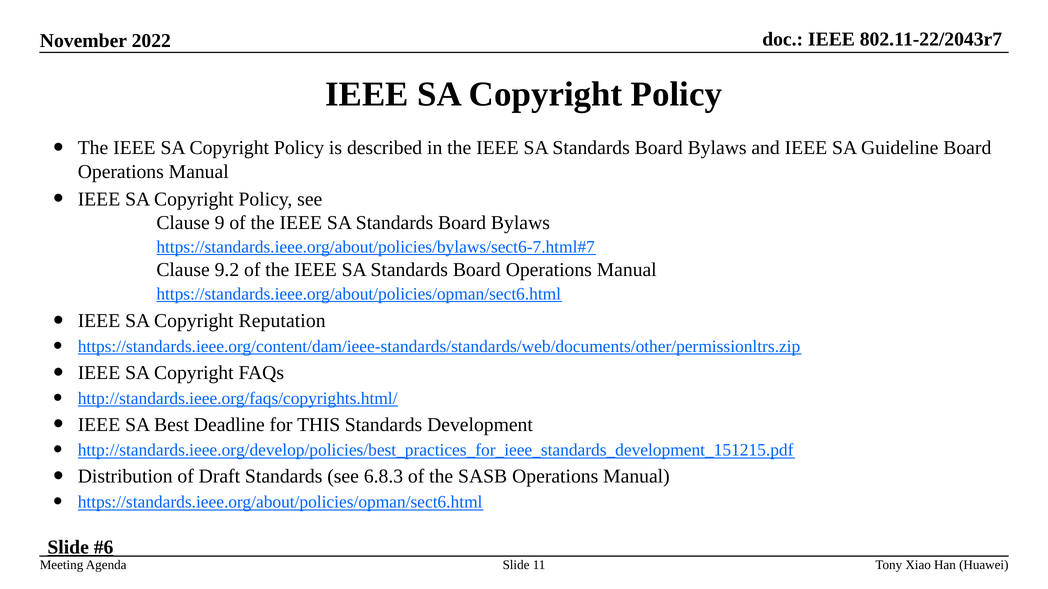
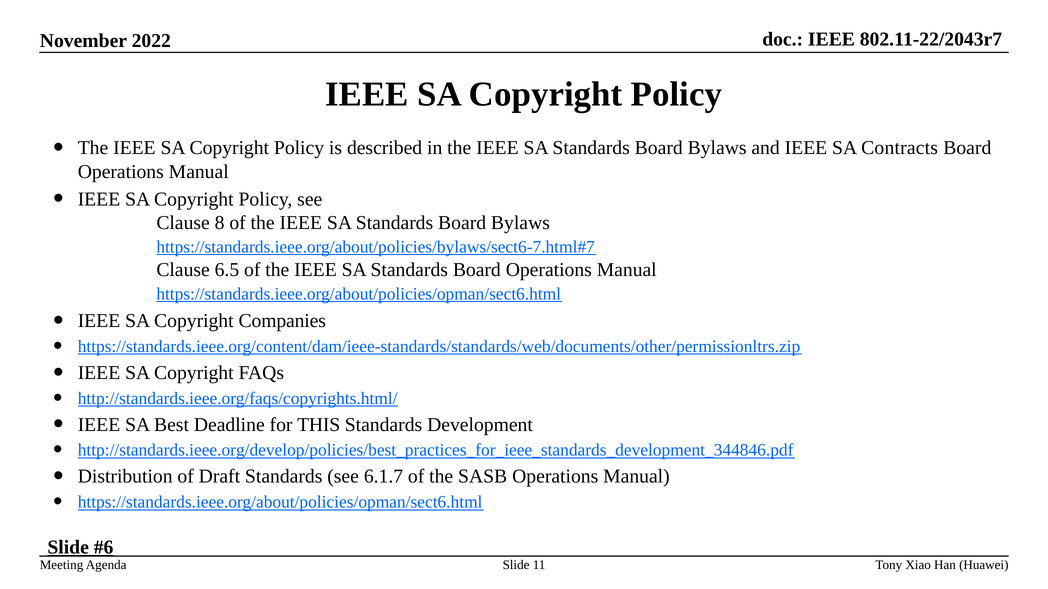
Guideline: Guideline -> Contracts
9: 9 -> 8
9.2: 9.2 -> 6.5
Reputation: Reputation -> Companies
http://standards.ieee.org/develop/policies/best_practices_for_ieee_standards_development_151215.pdf: http://standards.ieee.org/develop/policies/best_practices_for_ieee_standards_development_151215.pdf -> http://standards.ieee.org/develop/policies/best_practices_for_ieee_standards_development_344846.pdf
6.8.3: 6.8.3 -> 6.1.7
